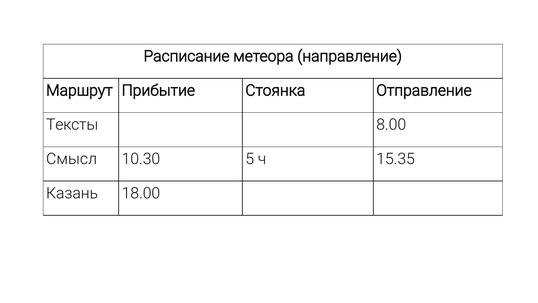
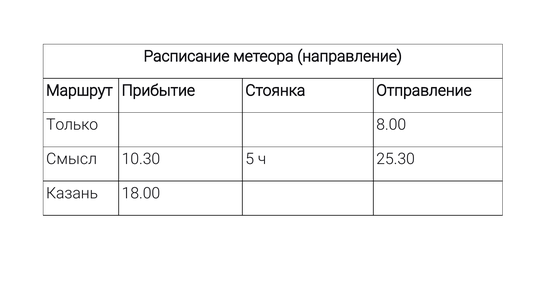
Тексты: Тексты -> Только
15.35: 15.35 -> 25.30
